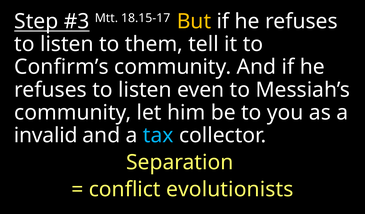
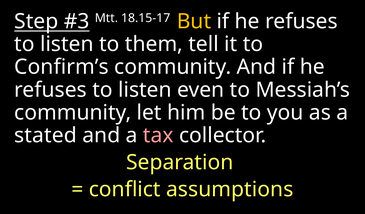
invalid: invalid -> stated
tax colour: light blue -> pink
evolutionists: evolutionists -> assumptions
